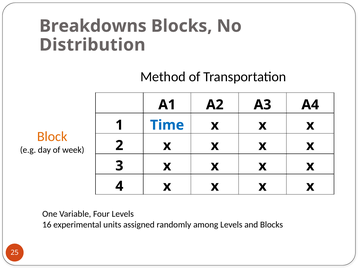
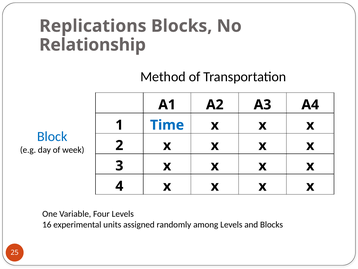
Breakdowns: Breakdowns -> Replications
Distribution: Distribution -> Relationship
Block colour: orange -> blue
